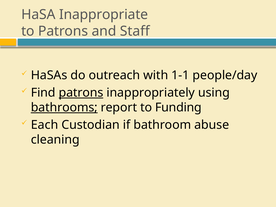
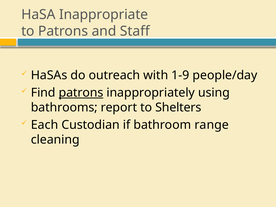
1-1: 1-1 -> 1-9
bathrooms underline: present -> none
Funding: Funding -> Shelters
abuse: abuse -> range
